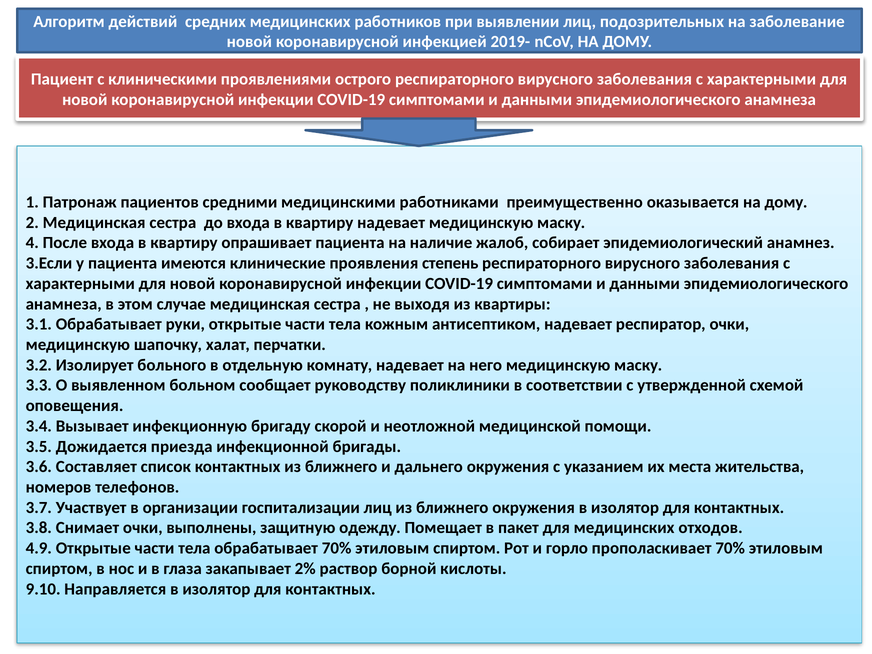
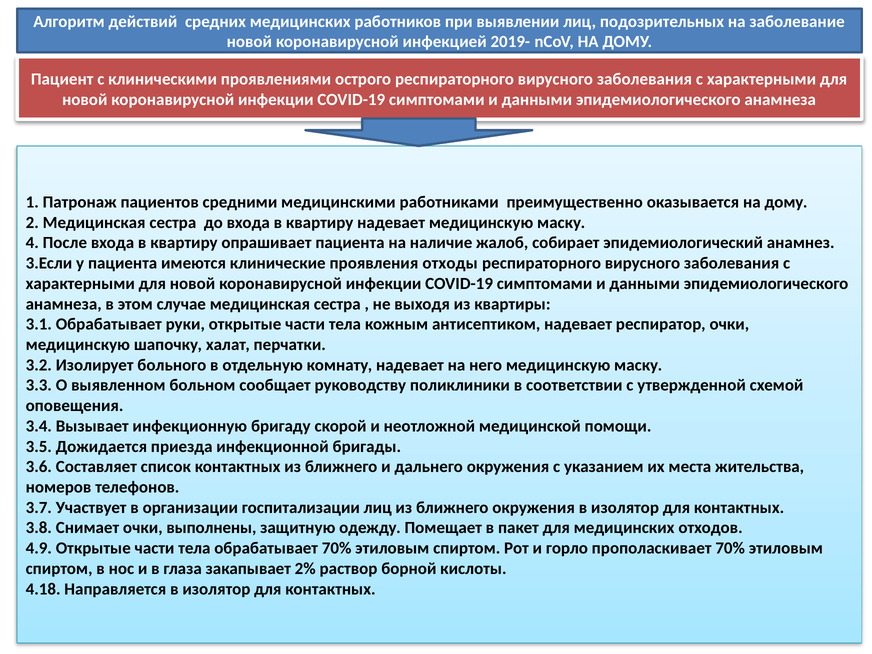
степень: степень -> отходы
9.10: 9.10 -> 4.18
